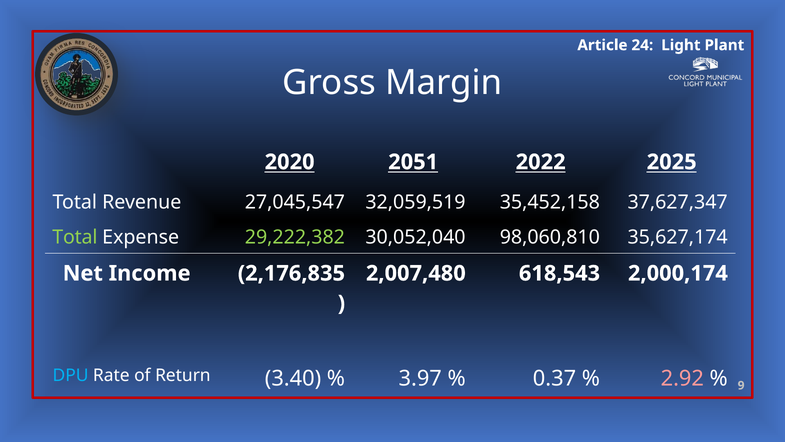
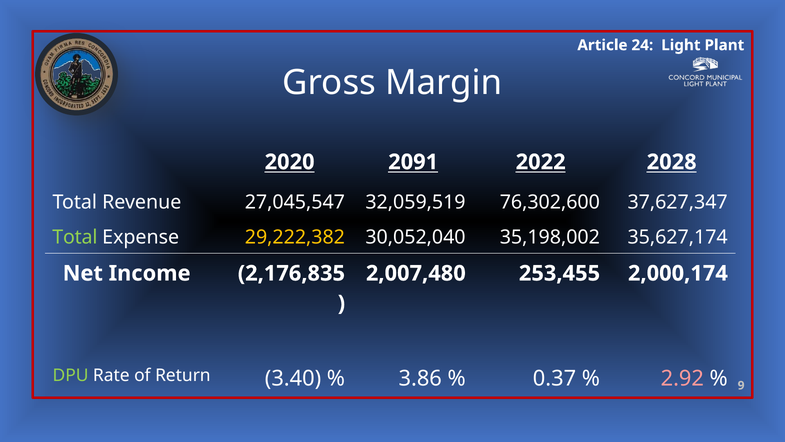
2051: 2051 -> 2091
2025: 2025 -> 2028
35,452,158: 35,452,158 -> 76,302,600
29,222,382 colour: light green -> yellow
98,060,810: 98,060,810 -> 35,198,002
618,543: 618,543 -> 253,455
DPU colour: light blue -> light green
3.97: 3.97 -> 3.86
